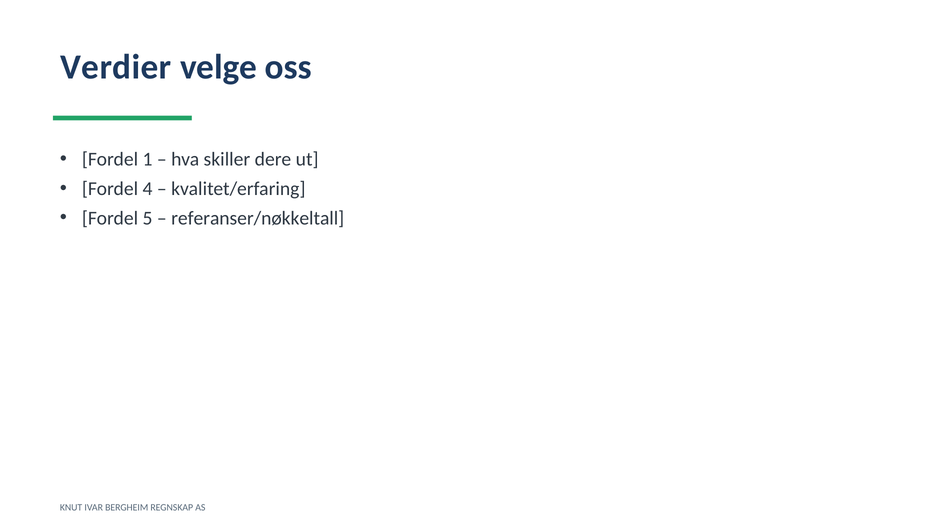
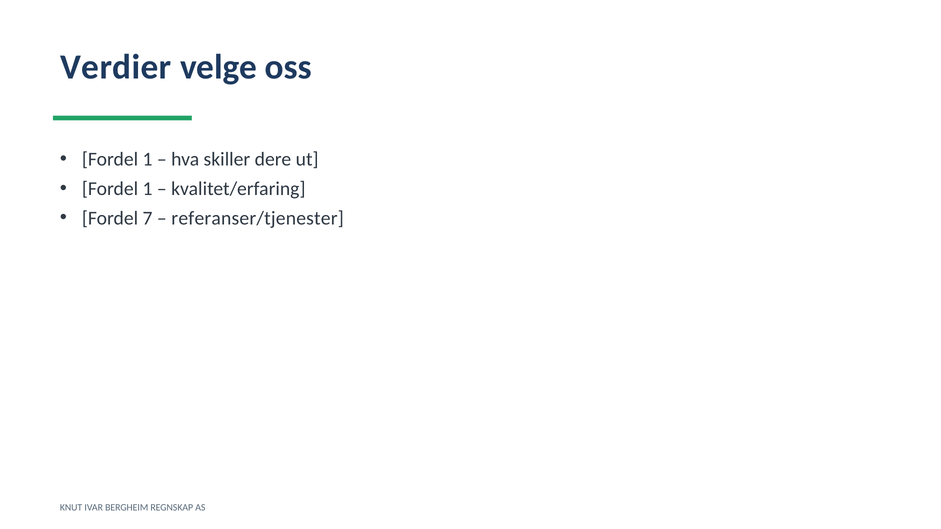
4 at (148, 189): 4 -> 1
5: 5 -> 7
referanser/nøkkeltall: referanser/nøkkeltall -> referanser/tjenester
